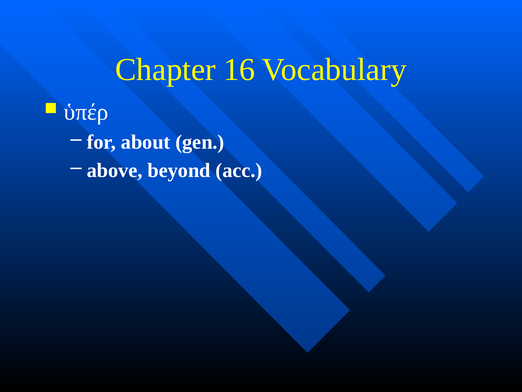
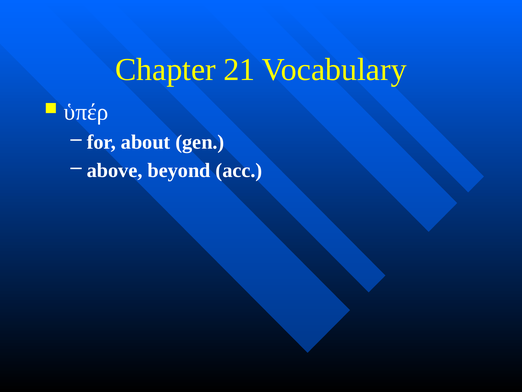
16: 16 -> 21
